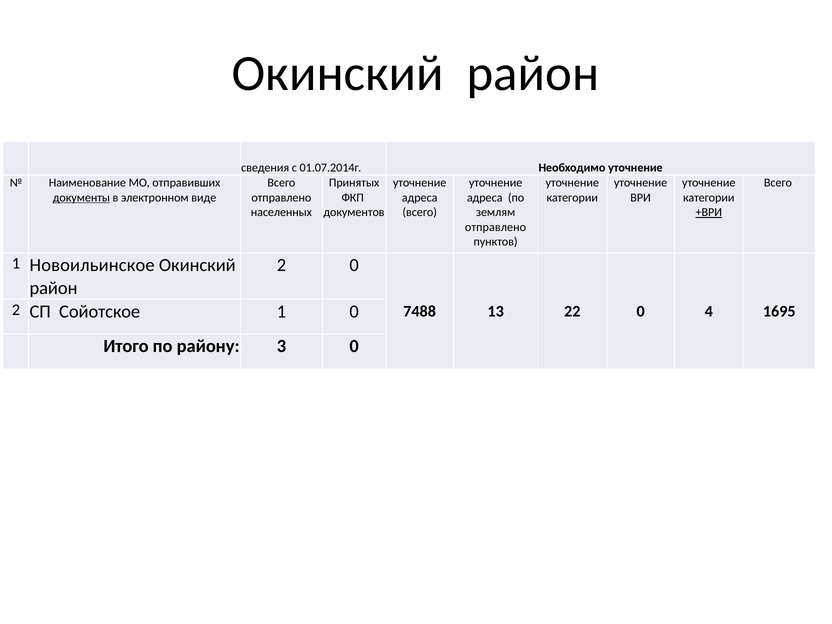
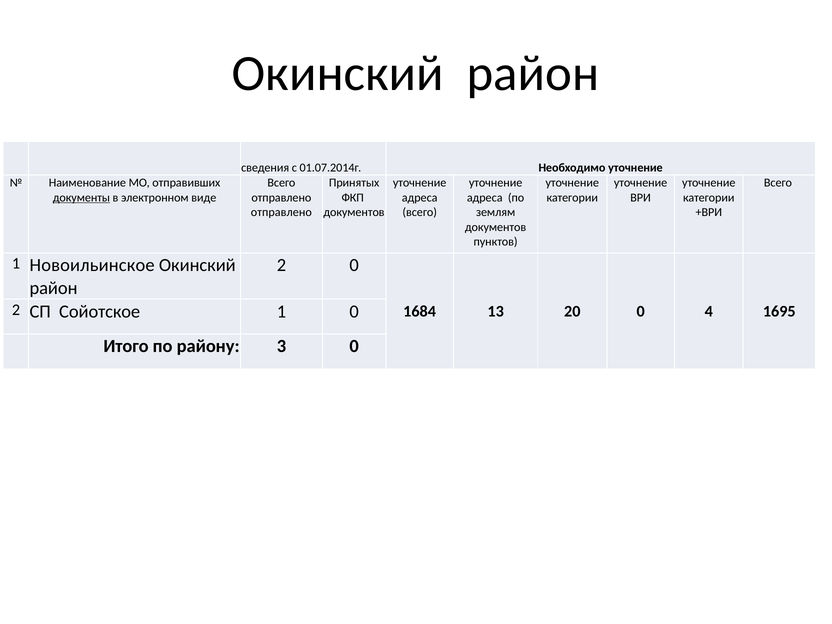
населенных at (281, 212): населенных -> отправлено
+ВРИ underline: present -> none
отправлено at (496, 227): отправлено -> документов
7488: 7488 -> 1684
22: 22 -> 20
